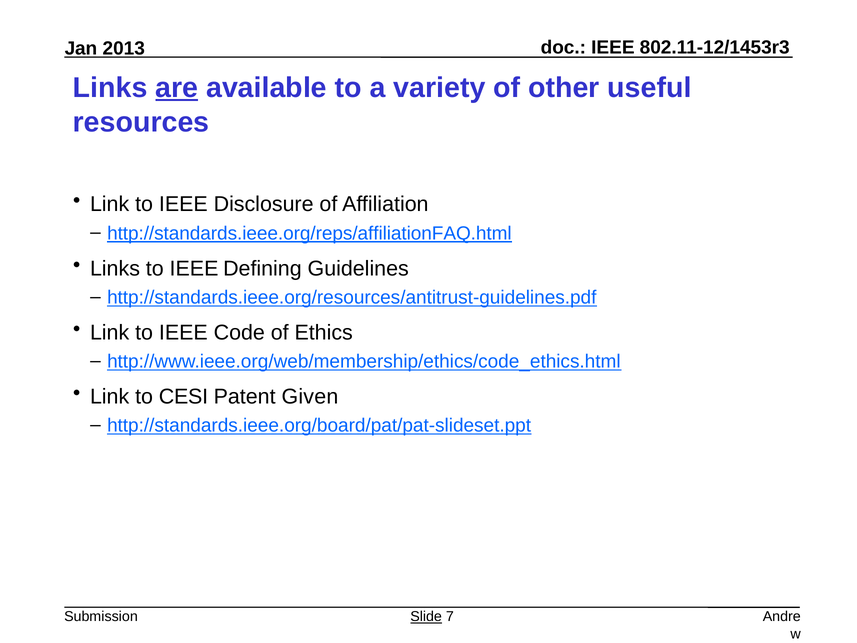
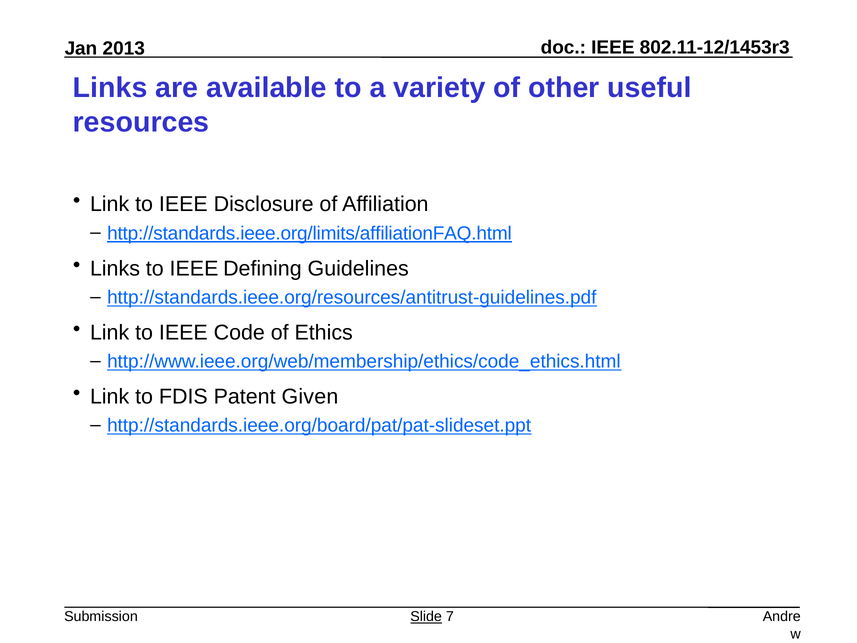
are underline: present -> none
http://standards.ieee.org/reps/affiliationFAQ.html: http://standards.ieee.org/reps/affiliationFAQ.html -> http://standards.ieee.org/limits/affiliationFAQ.html
CESI: CESI -> FDIS
